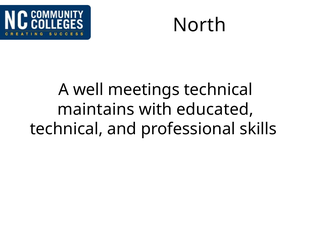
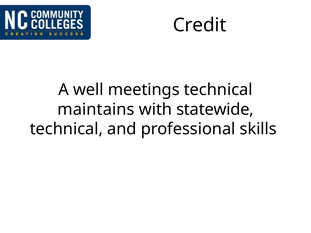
North: North -> Credit
educated: educated -> statewide
